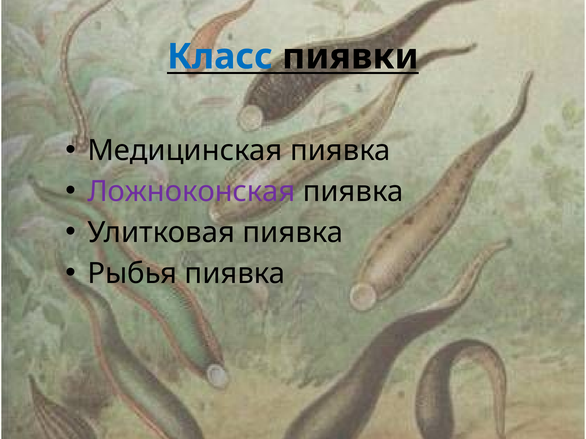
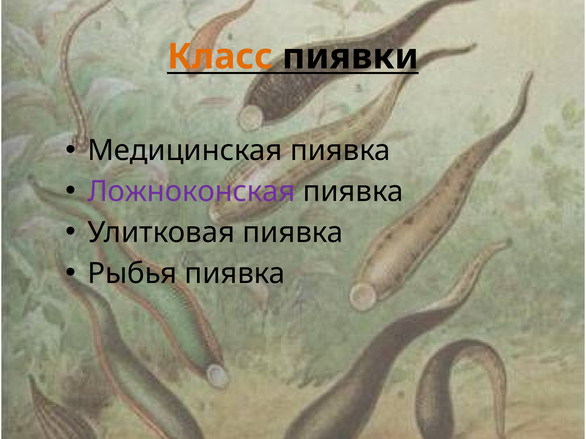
Класс colour: blue -> orange
